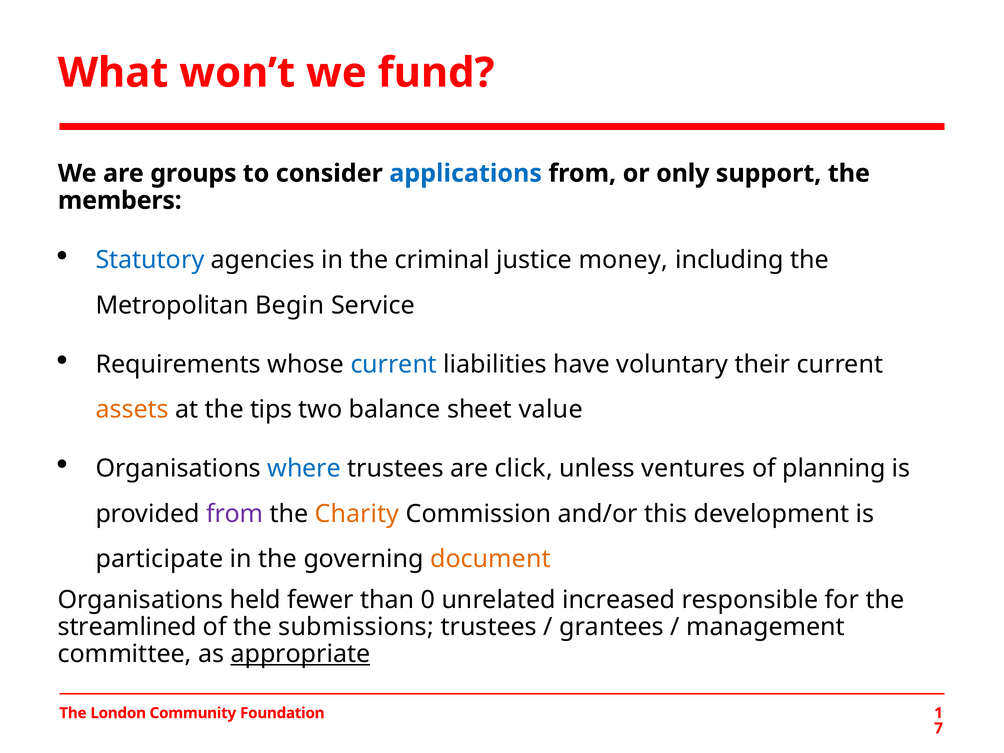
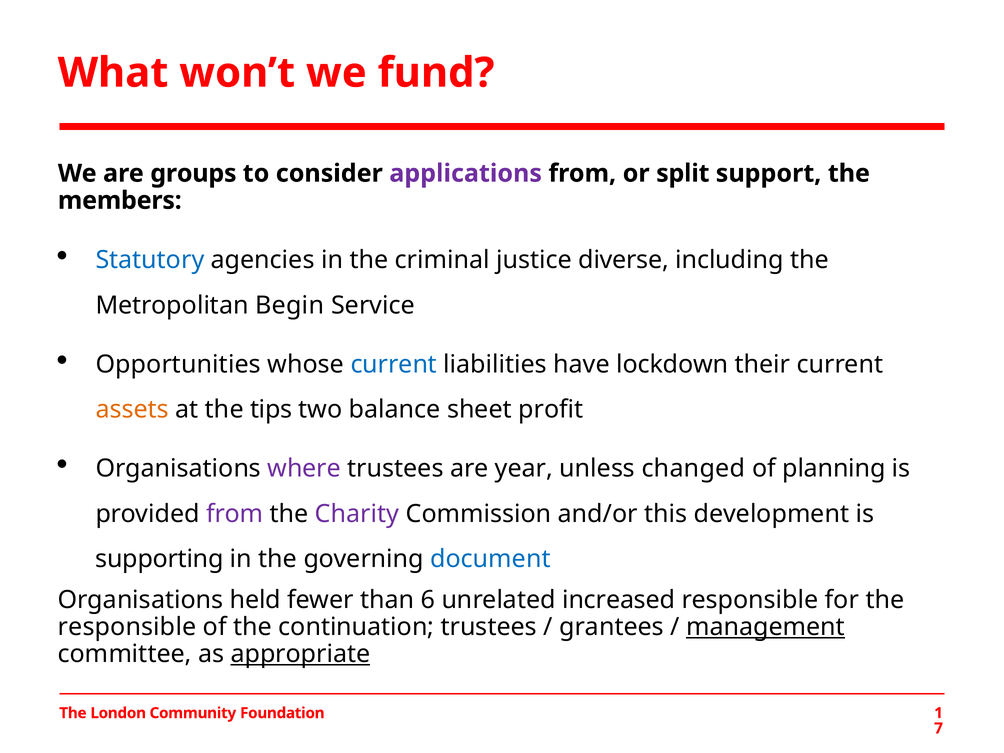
applications colour: blue -> purple
only: only -> split
money: money -> diverse
Requirements: Requirements -> Opportunities
voluntary: voluntary -> lockdown
value: value -> profit
where colour: blue -> purple
click: click -> year
ventures: ventures -> changed
Charity colour: orange -> purple
participate: participate -> supporting
document colour: orange -> blue
0: 0 -> 6
streamlined at (127, 627): streamlined -> responsible
submissions: submissions -> continuation
management underline: none -> present
